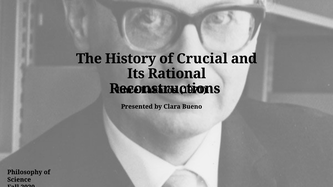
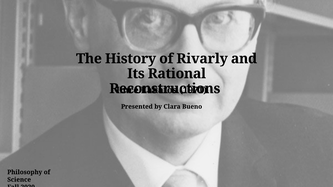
Crucial: Crucial -> Rivarly
